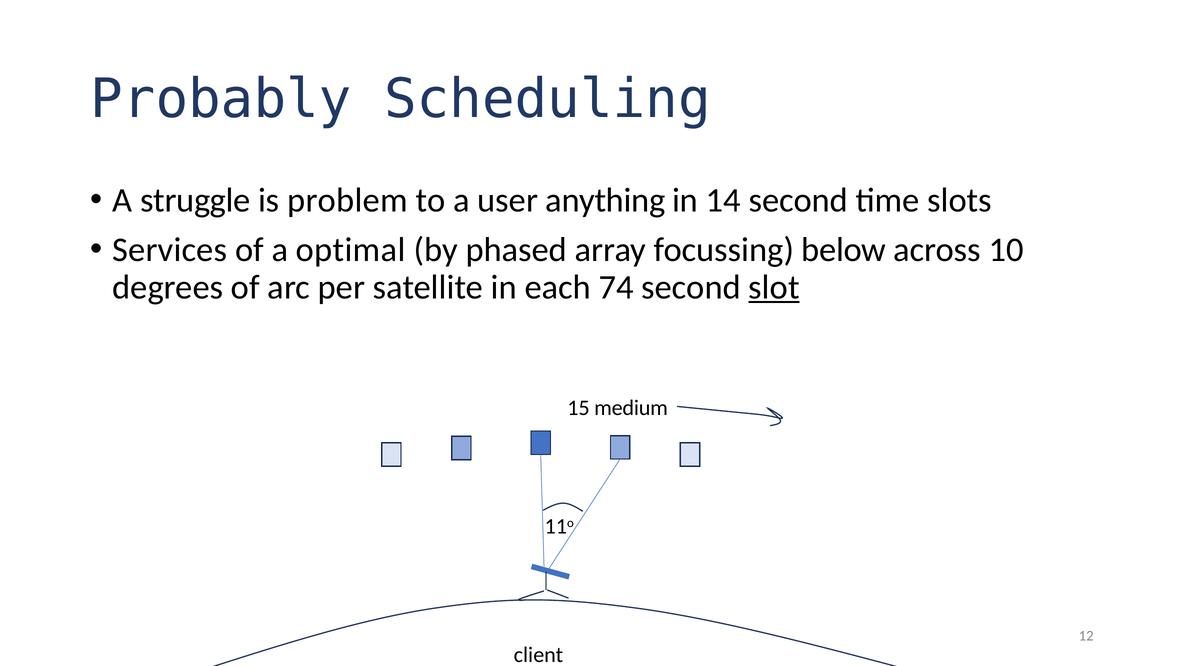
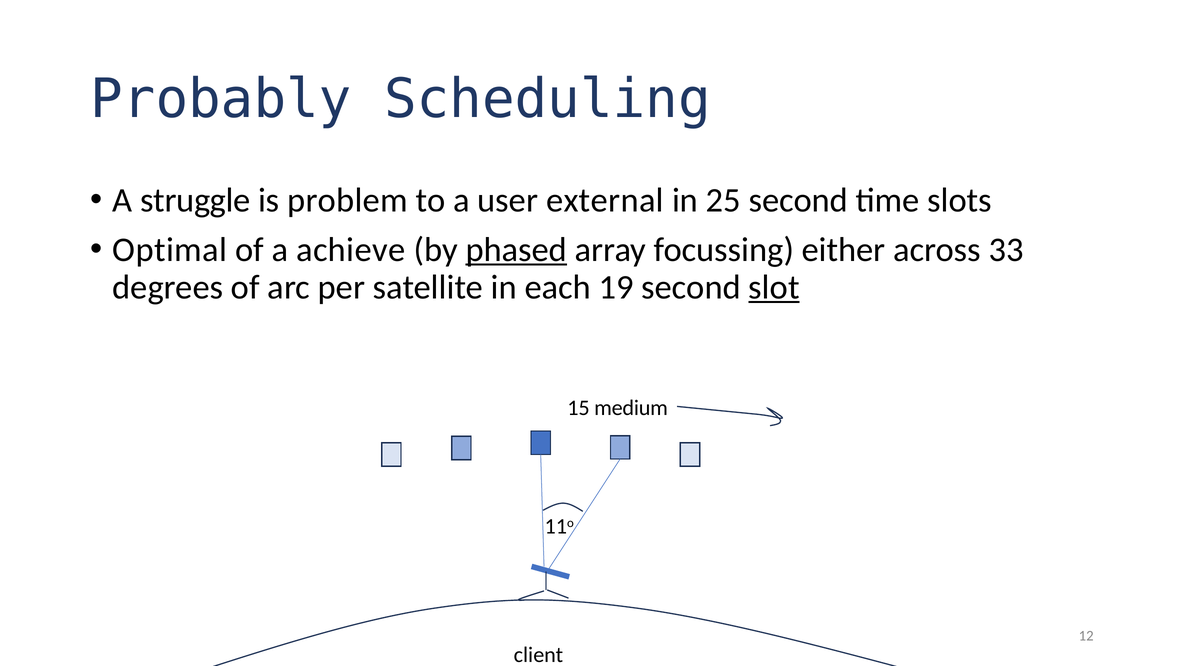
anything: anything -> external
14: 14 -> 25
Services: Services -> Optimal
optimal: optimal -> achieve
phased underline: none -> present
below: below -> either
10: 10 -> 33
74: 74 -> 19
